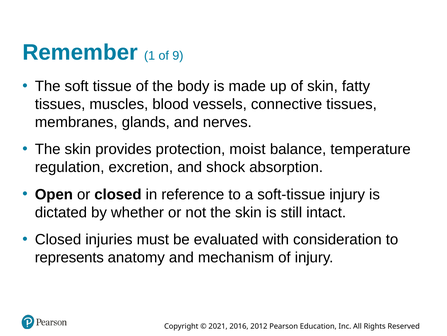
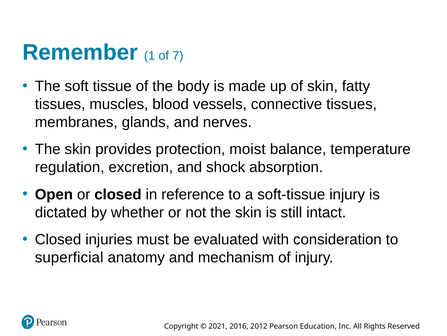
9: 9 -> 7
represents: represents -> superficial
